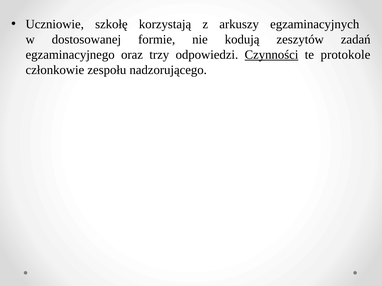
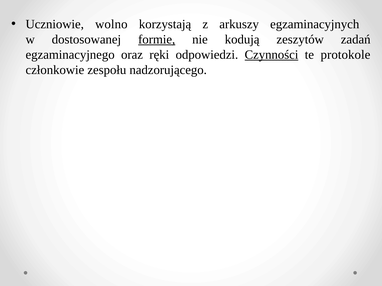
szkołę: szkołę -> wolno
formie underline: none -> present
trzy: trzy -> ręki
